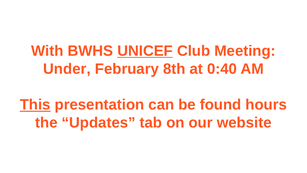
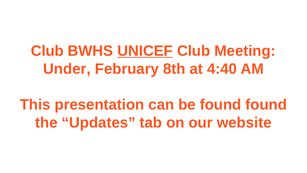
With at (47, 51): With -> Club
0:40: 0:40 -> 4:40
This underline: present -> none
found hours: hours -> found
